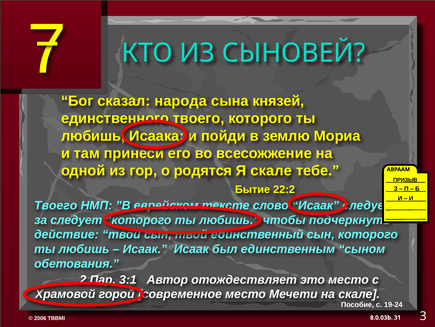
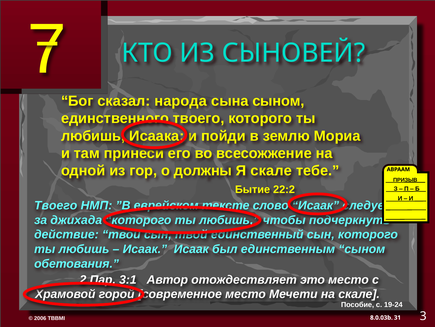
сына князей: князей -> сыном
родятся: родятся -> должны
за следует: следует -> джихада
